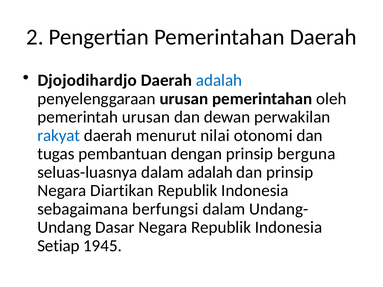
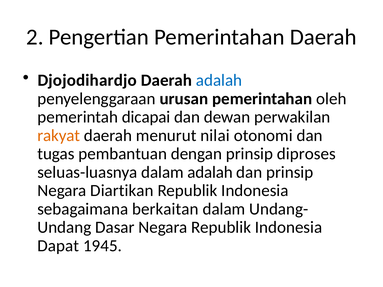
pemerintah urusan: urusan -> dicapai
rakyat colour: blue -> orange
berguna: berguna -> diproses
berfungsi: berfungsi -> berkaitan
Setiap: Setiap -> Dapat
